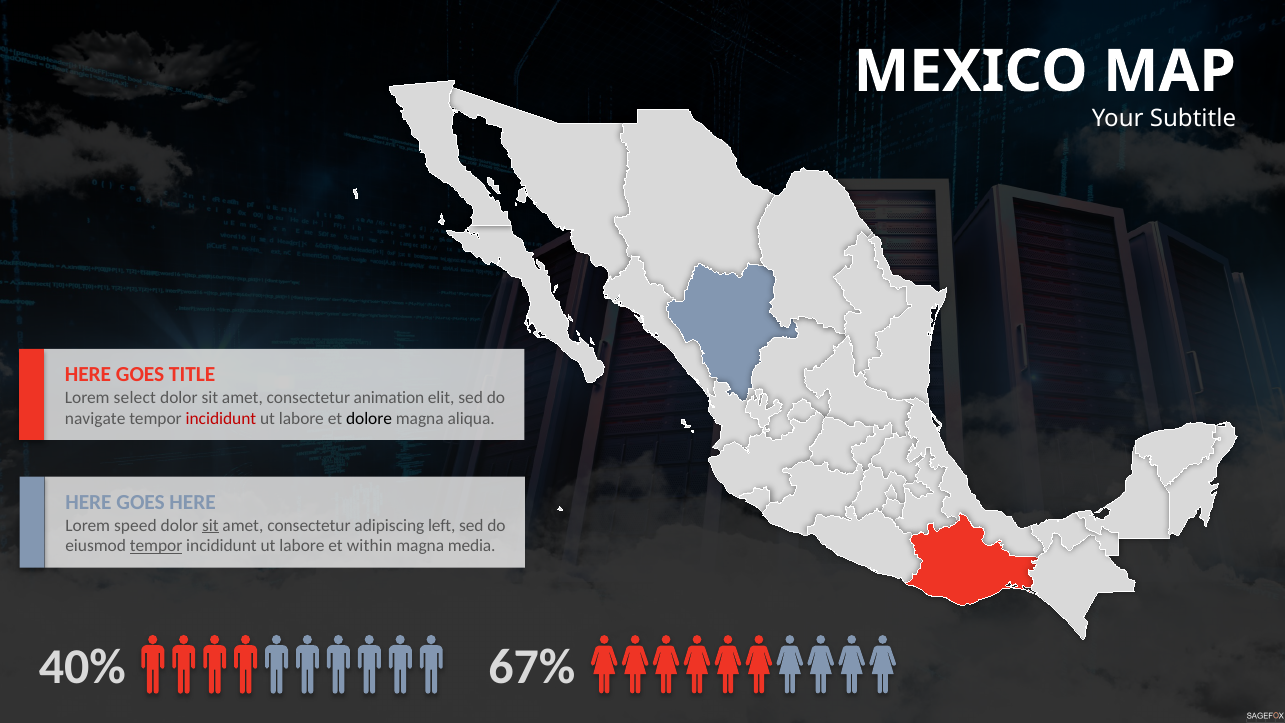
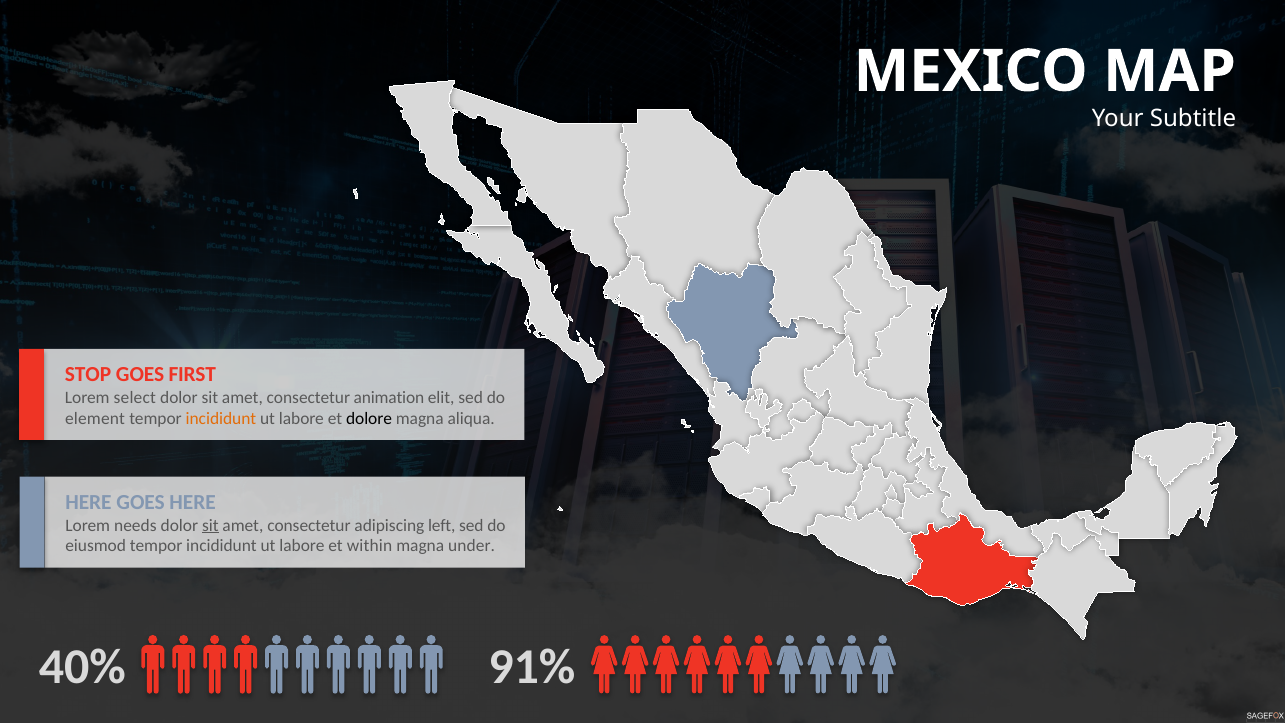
HERE at (88, 374): HERE -> STOP
TITLE: TITLE -> FIRST
navigate: navigate -> element
incididunt at (221, 418) colour: red -> orange
speed: speed -> needs
tempor at (156, 546) underline: present -> none
media: media -> under
67%: 67% -> 91%
